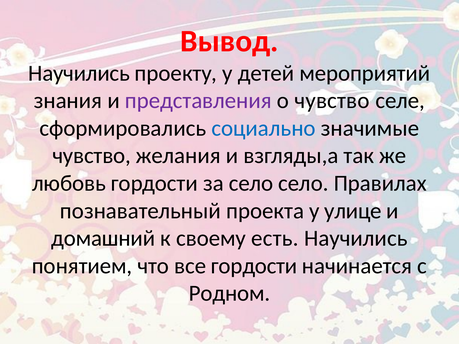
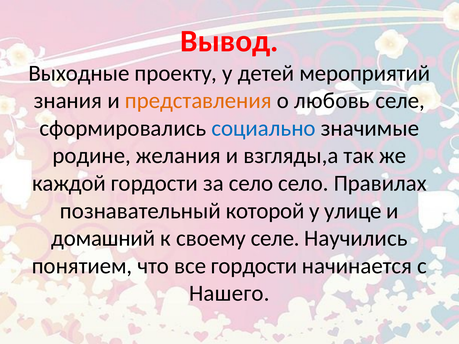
Научились at (79, 73): Научились -> Выходные
представления colour: purple -> orange
о чувство: чувство -> любовь
чувство at (92, 156): чувство -> родине
любовь: любовь -> каждой
проекта: проекта -> которой
своему есть: есть -> селе
Родном: Родном -> Нашего
